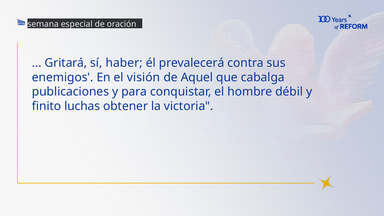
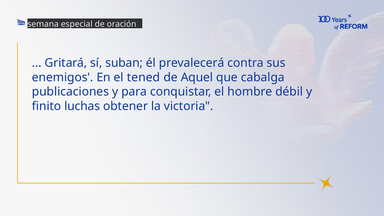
haber: haber -> suban
visión: visión -> tened
